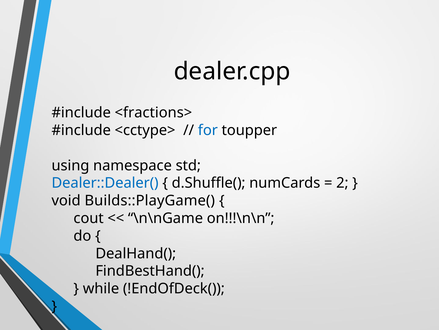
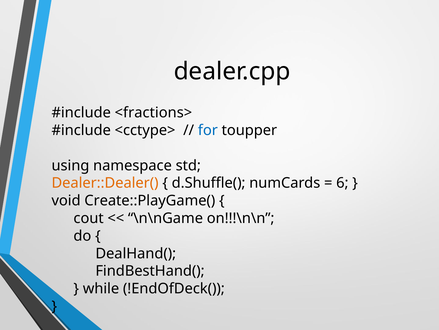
Dealer::Dealer( colour: blue -> orange
2: 2 -> 6
Builds::PlayGame(: Builds::PlayGame( -> Create::PlayGame(
